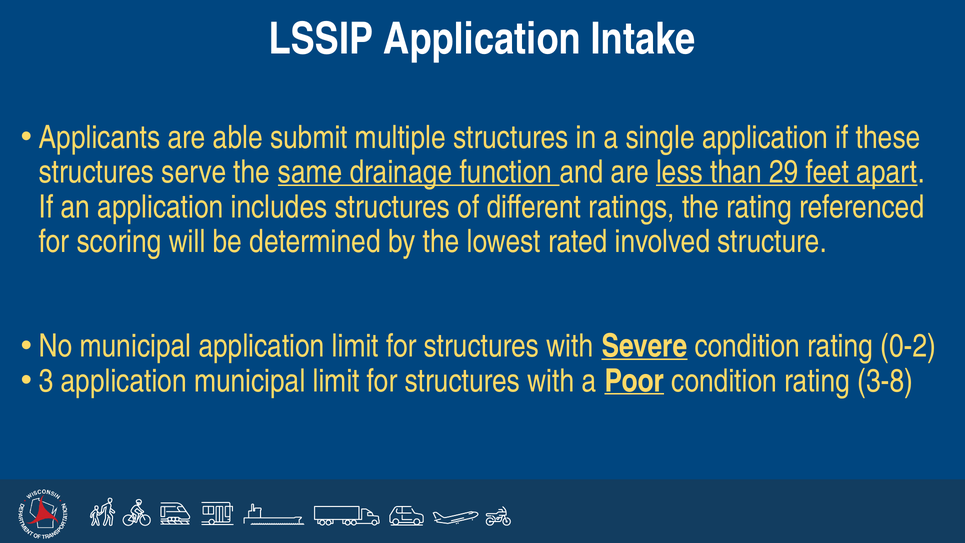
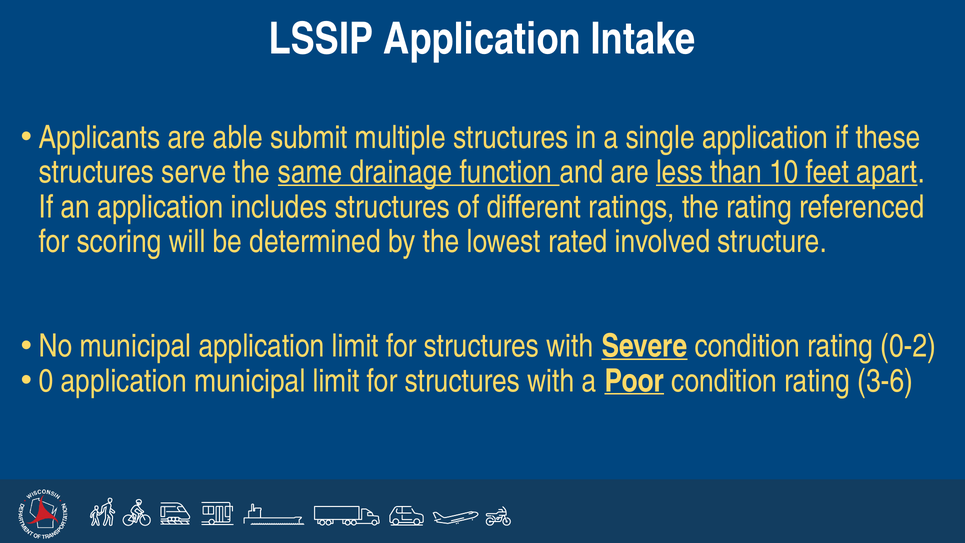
29: 29 -> 10
3: 3 -> 0
3-8: 3-8 -> 3-6
